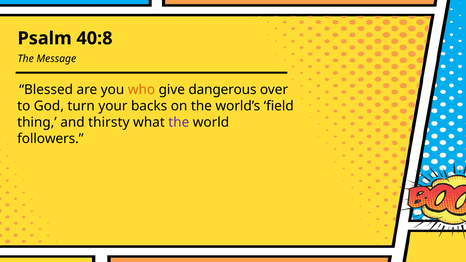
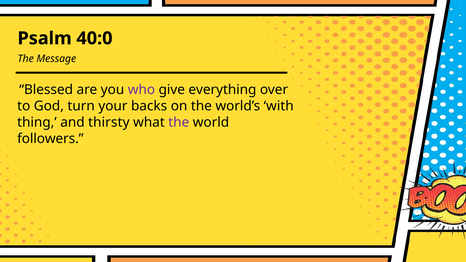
40:8: 40:8 -> 40:0
who colour: orange -> purple
dangerous: dangerous -> everything
field: field -> with
